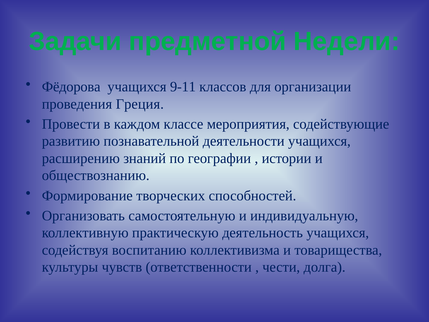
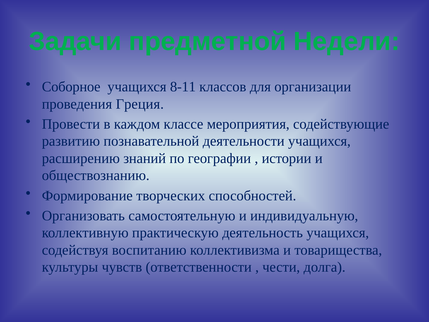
Фёдорова: Фёдорова -> Соборное
9-11: 9-11 -> 8-11
